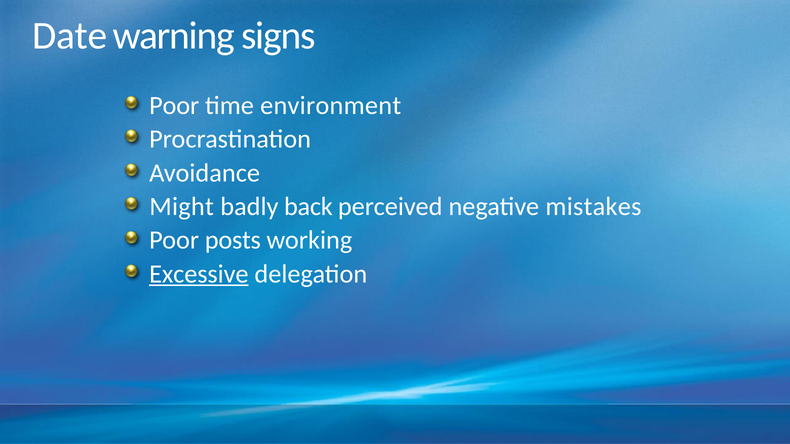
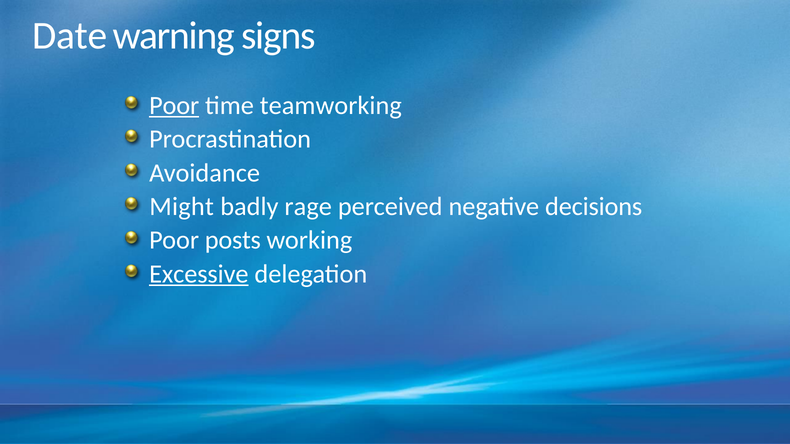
Poor at (174, 106) underline: none -> present
environment: environment -> teamworking
back: back -> rage
mistakes: mistakes -> decisions
